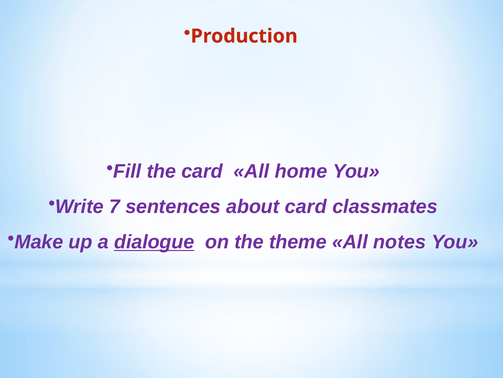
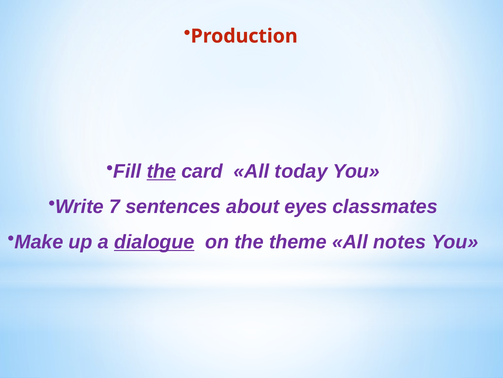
the at (161, 171) underline: none -> present
home: home -> today
about card: card -> eyes
